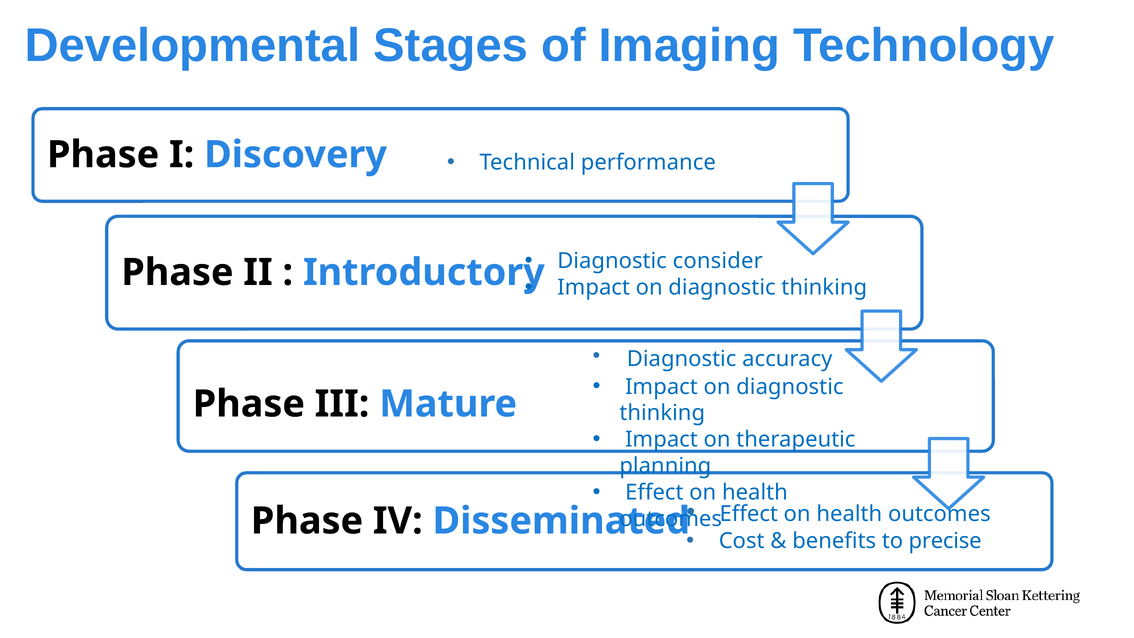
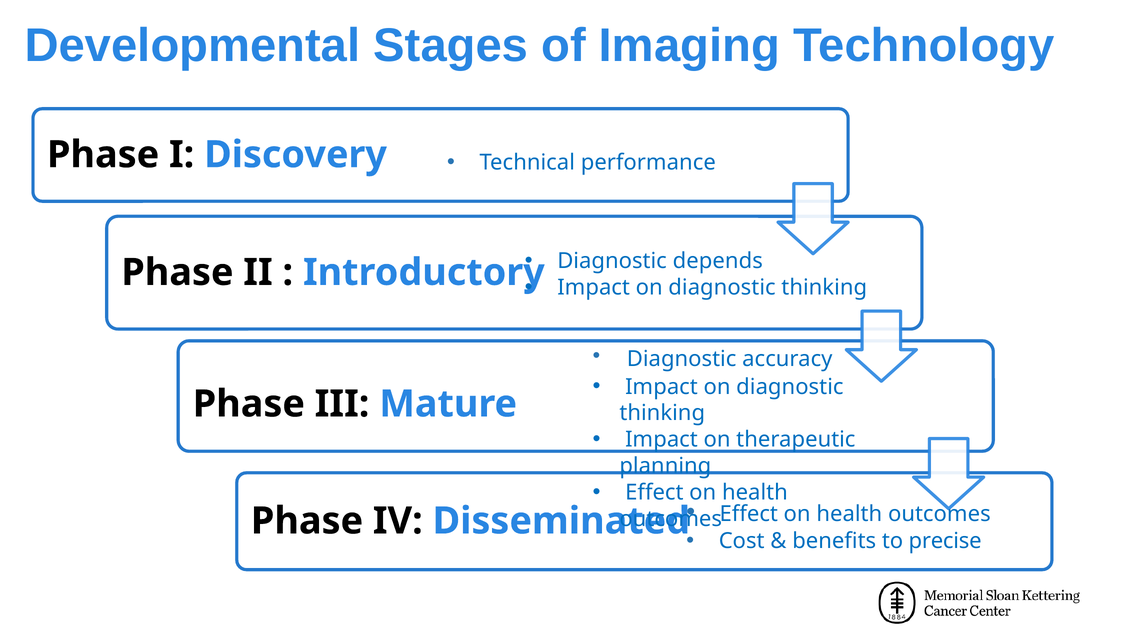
consider: consider -> depends
